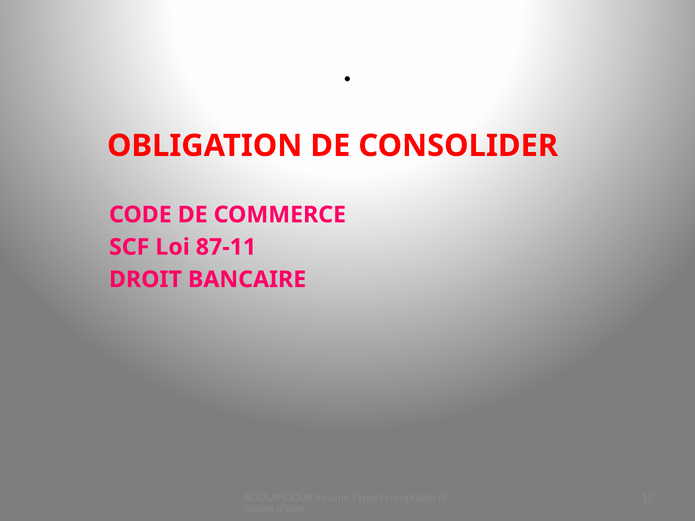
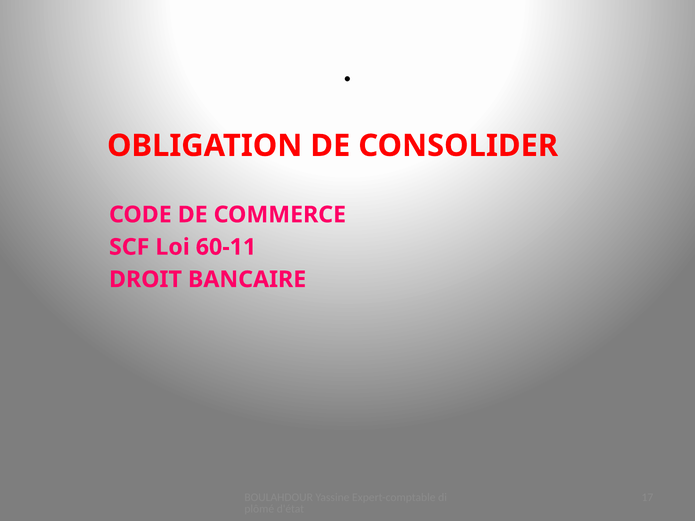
87-11: 87-11 -> 60-11
